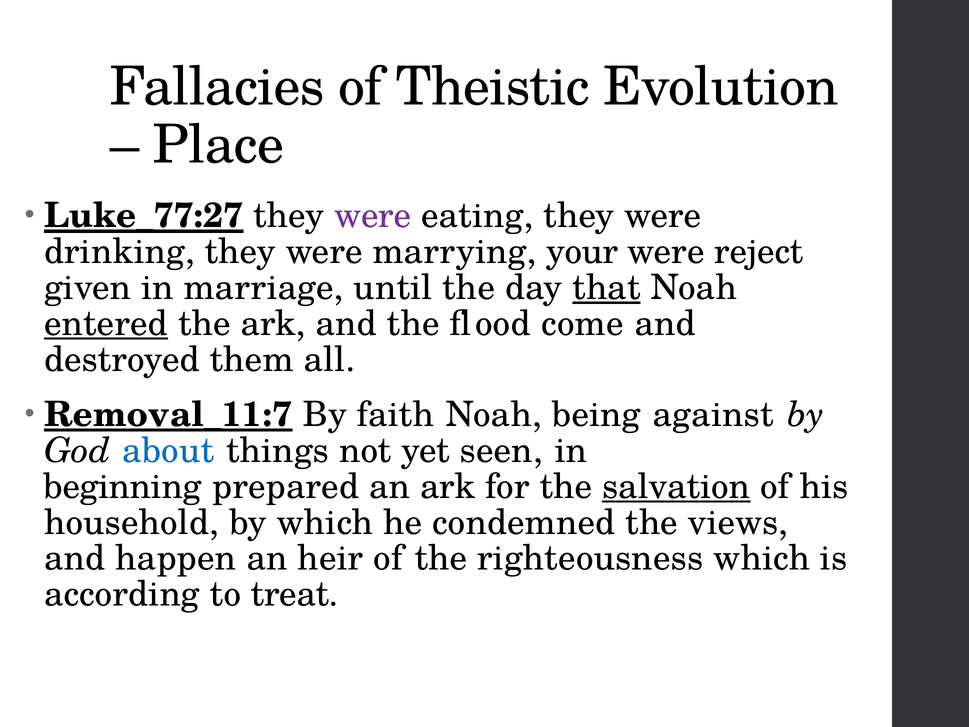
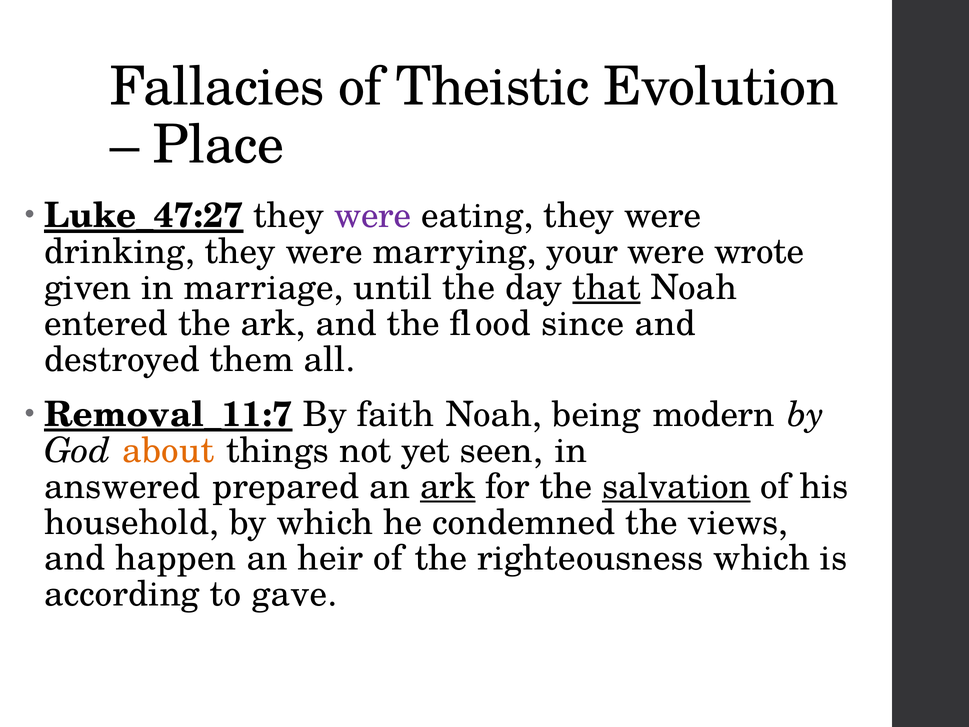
Luke_77:27: Luke_77:27 -> Luke_47:27
reject: reject -> wrote
entered underline: present -> none
come: come -> since
against: against -> modern
about colour: blue -> orange
beginning: beginning -> answered
ark at (448, 486) underline: none -> present
treat: treat -> gave
